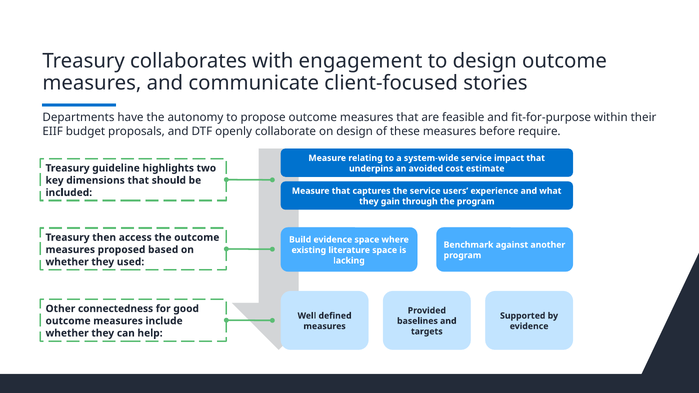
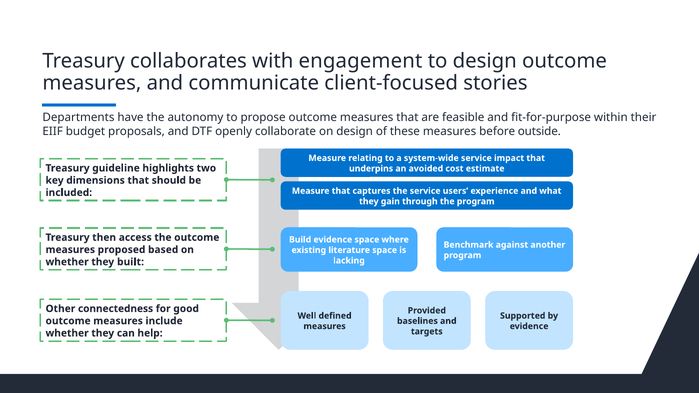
require: require -> outside
used: used -> built
